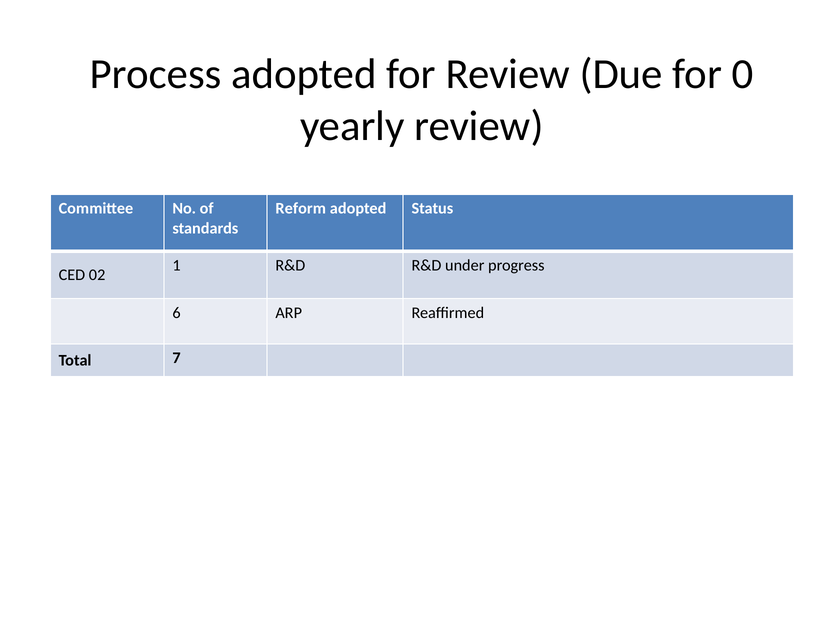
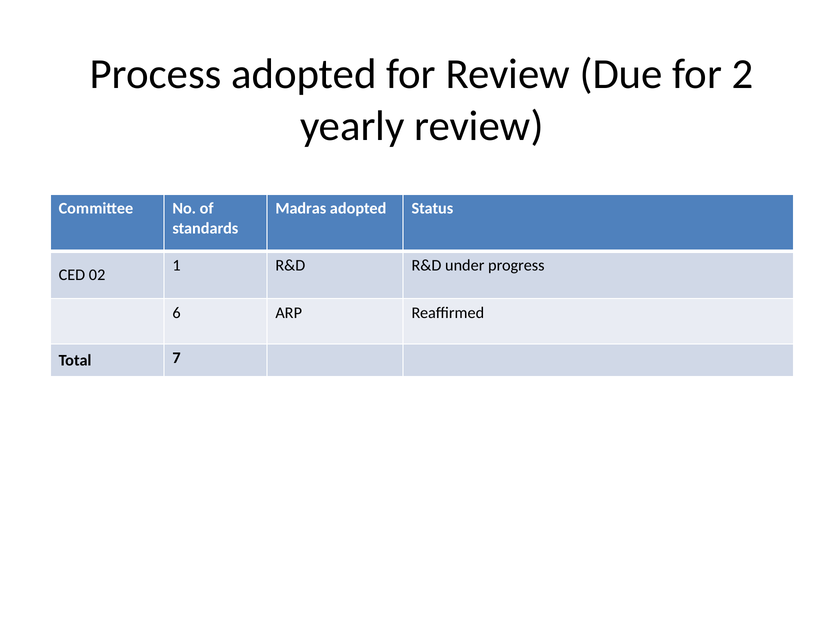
0: 0 -> 2
Reform: Reform -> Madras
